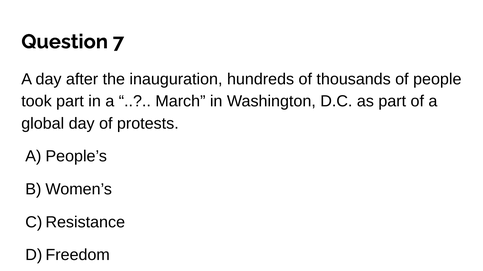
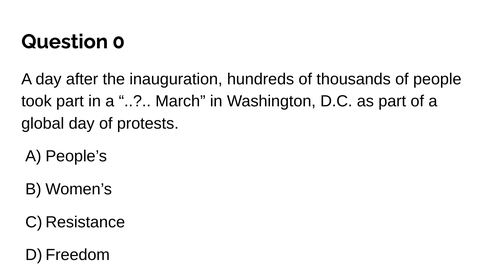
7: 7 -> 0
